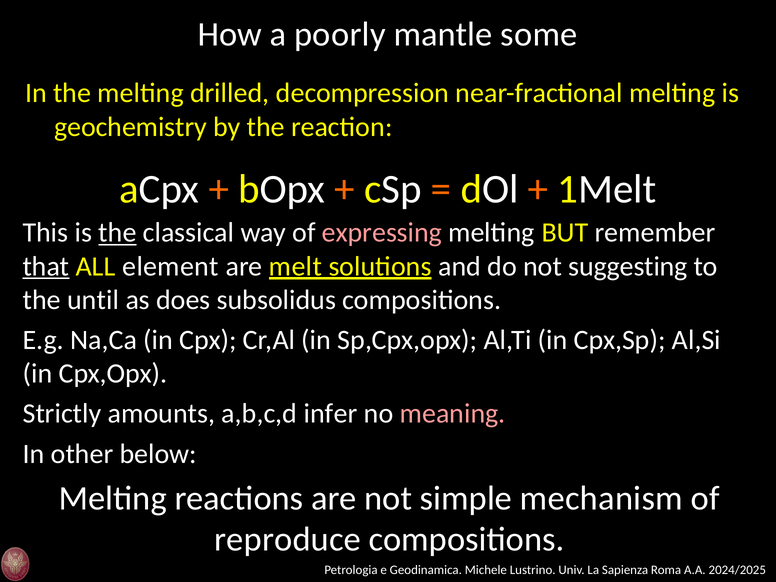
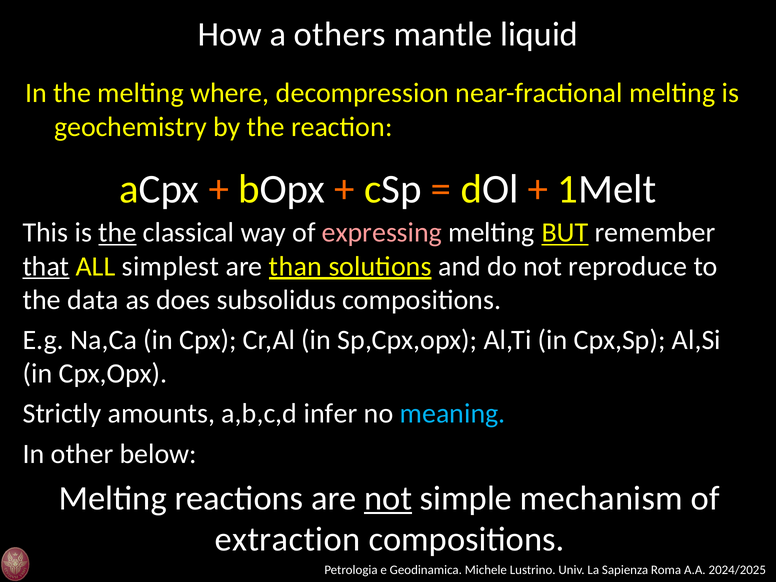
poorly: poorly -> others
some: some -> liquid
drilled: drilled -> where
BUT underline: none -> present
element: element -> simplest
melt: melt -> than
suggesting: suggesting -> reproduce
until: until -> data
meaning colour: pink -> light blue
not at (388, 498) underline: none -> present
reproduce: reproduce -> extraction
